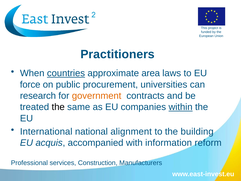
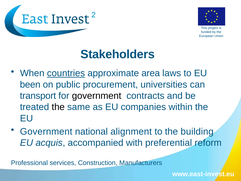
Practitioners: Practitioners -> Stakeholders
force: force -> been
research: research -> transport
government at (97, 96) colour: orange -> black
within underline: present -> none
International at (46, 131): International -> Government
information: information -> preferential
